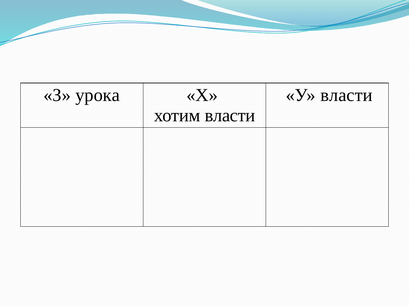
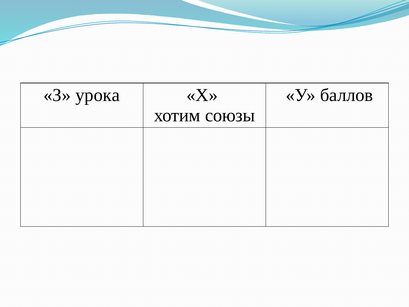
У власти: власти -> баллов
хотим власти: власти -> союзы
